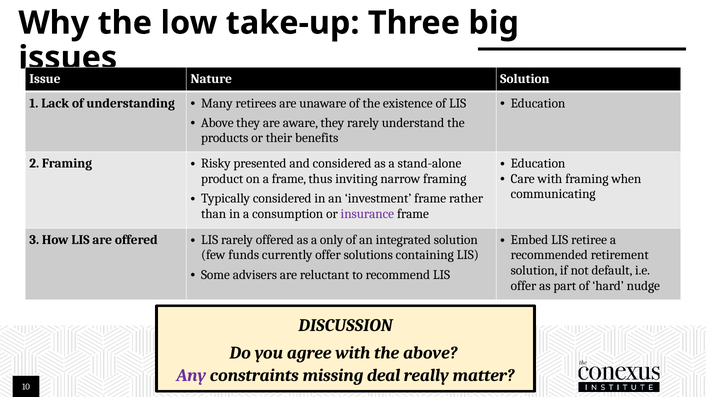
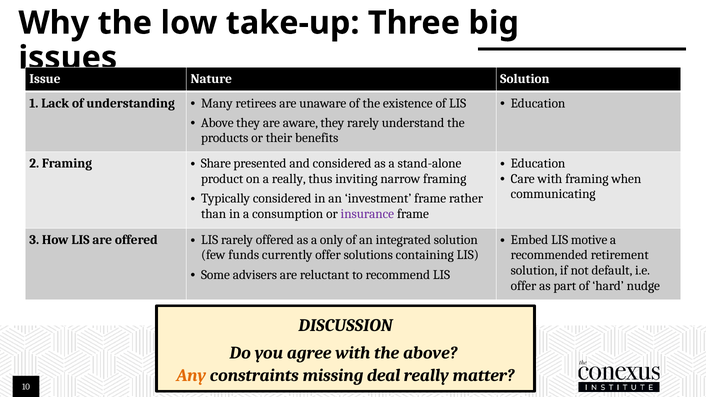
Risky: Risky -> Share
a frame: frame -> really
retiree: retiree -> motive
Any colour: purple -> orange
